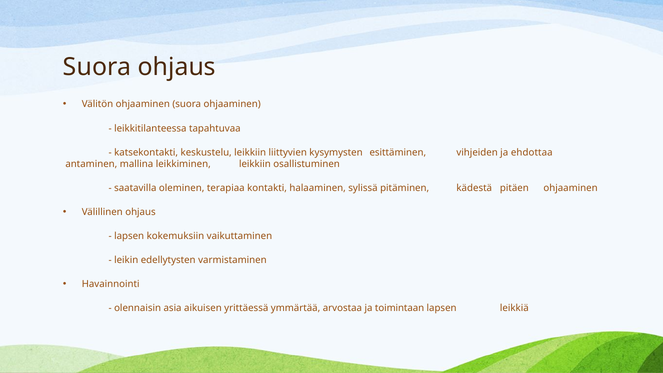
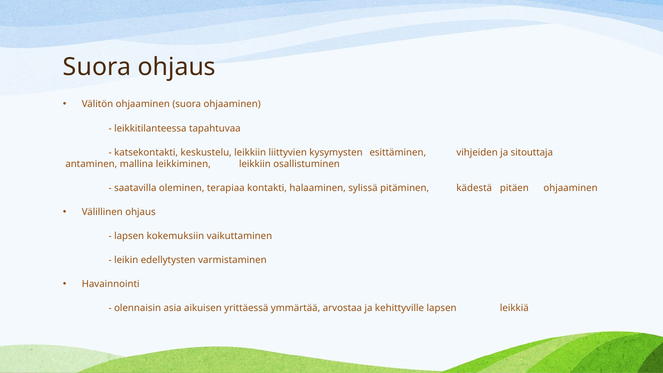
ehdottaa: ehdottaa -> sitouttaja
toimintaan: toimintaan -> kehittyville
